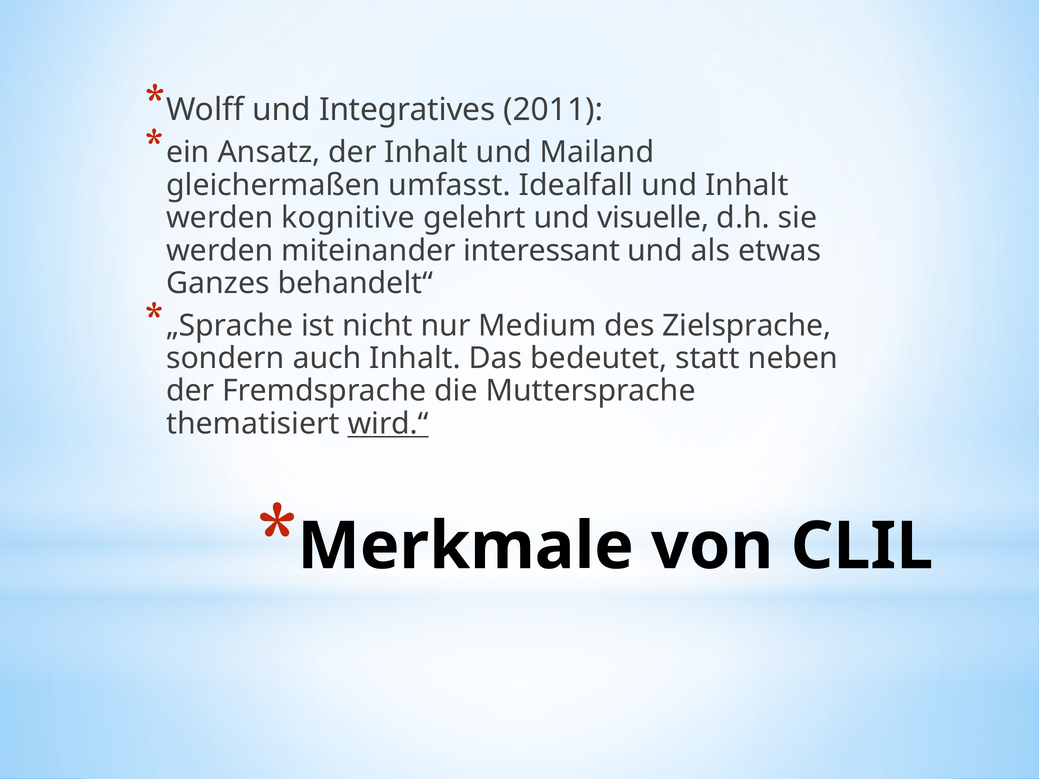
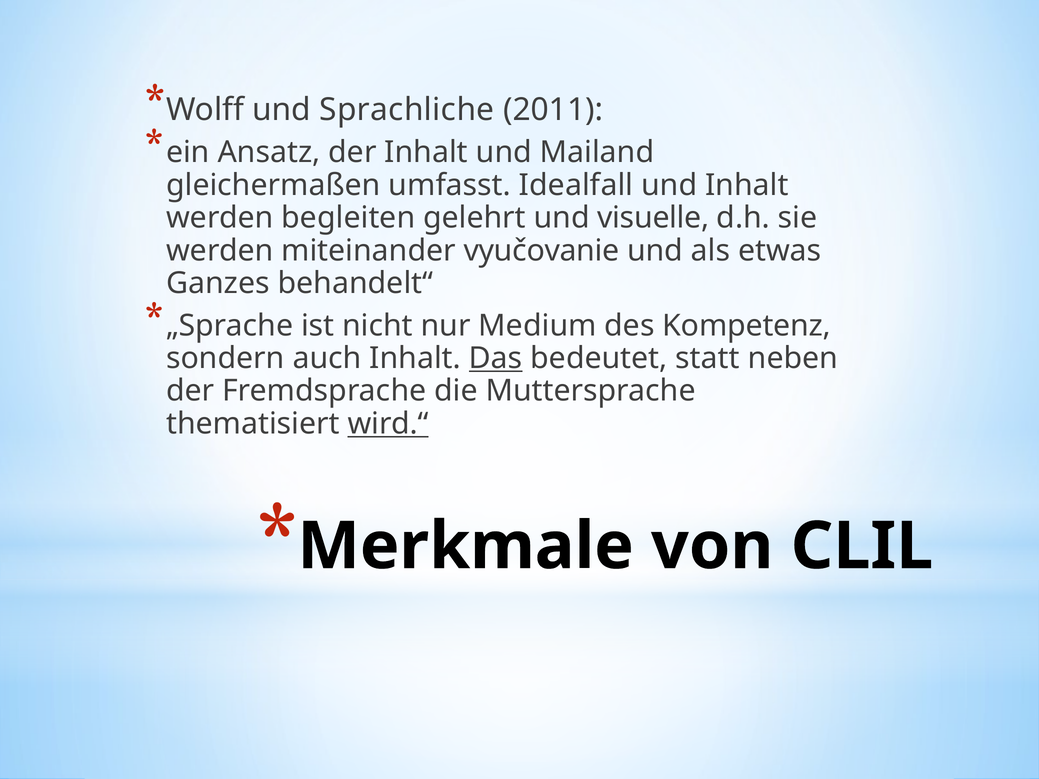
Integratives: Integratives -> Sprachliche
kognitive: kognitive -> begleiten
interessant: interessant -> vyučovanie
Zielsprache: Zielsprache -> Kompetenz
Das underline: none -> present
